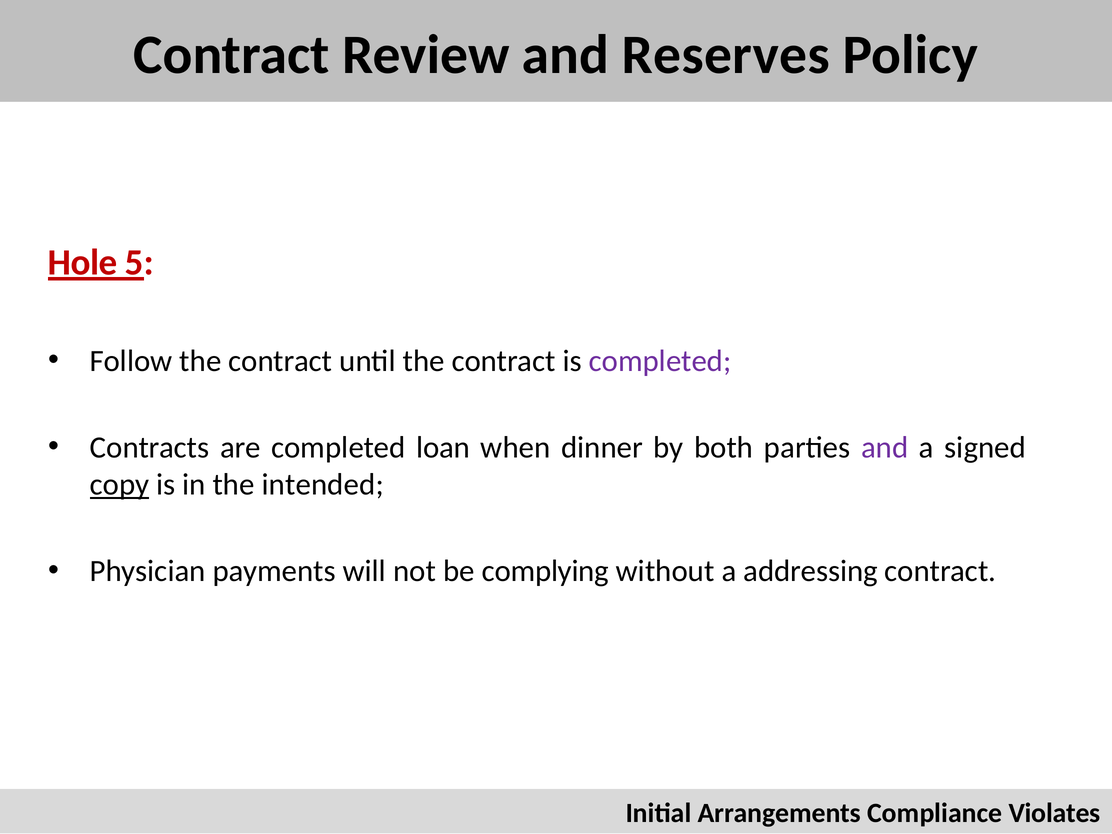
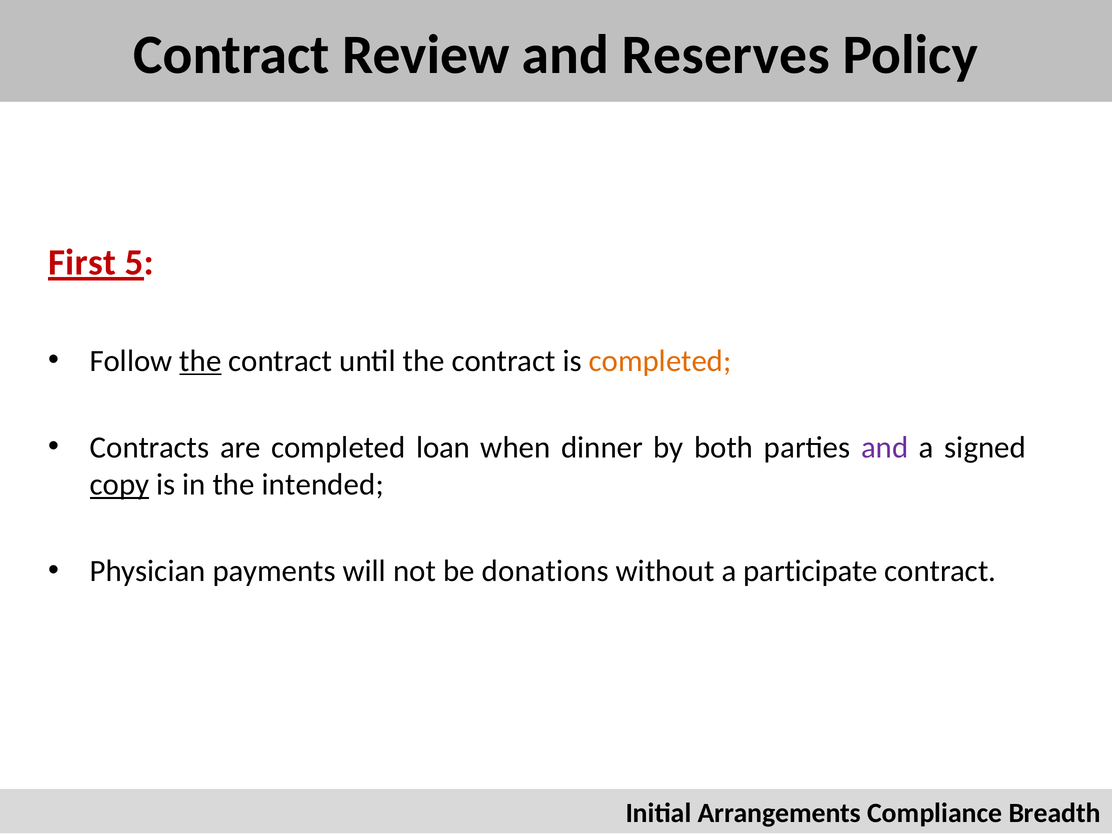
Hole: Hole -> First
the at (200, 361) underline: none -> present
completed at (660, 361) colour: purple -> orange
complying: complying -> donations
addressing: addressing -> participate
Violates: Violates -> Breadth
